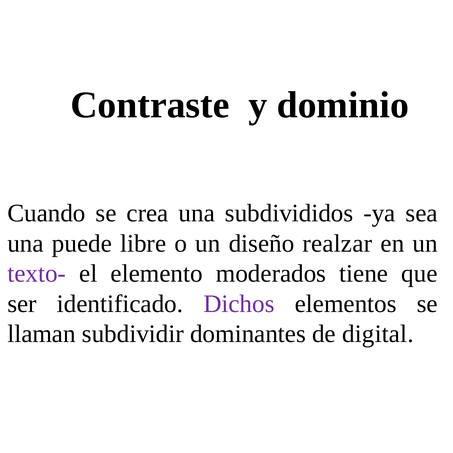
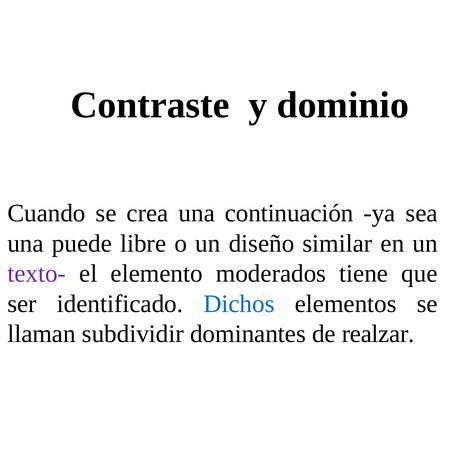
subdivididos: subdivididos -> continuación
realzar: realzar -> similar
Dichos colour: purple -> blue
digital: digital -> realzar
